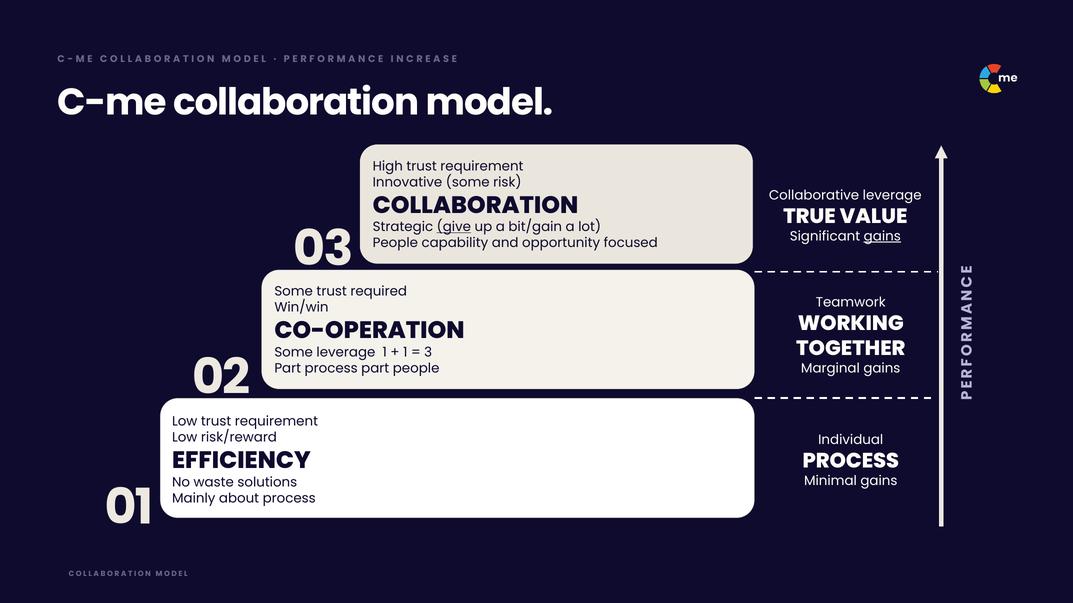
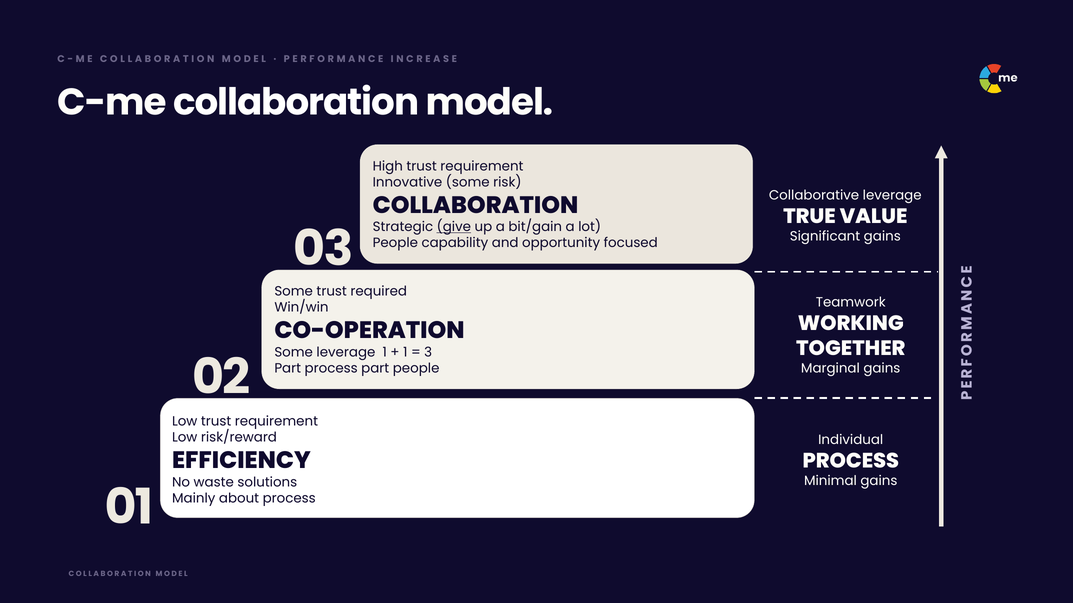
gains at (882, 237) underline: present -> none
